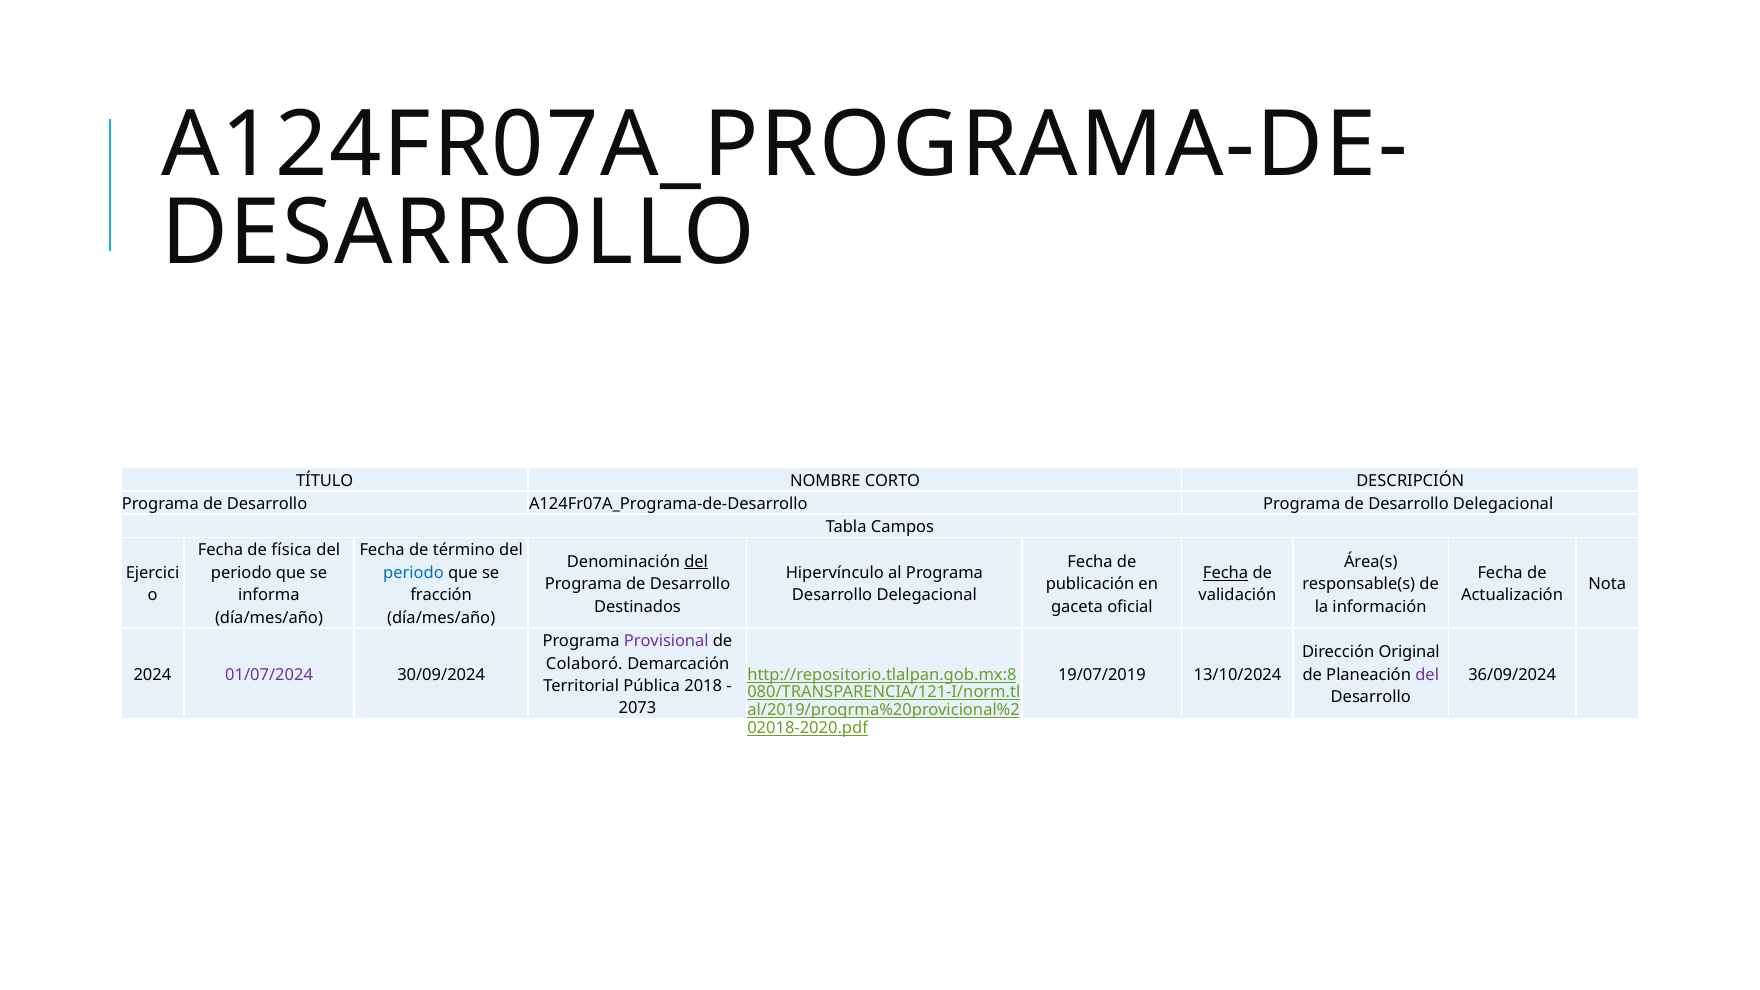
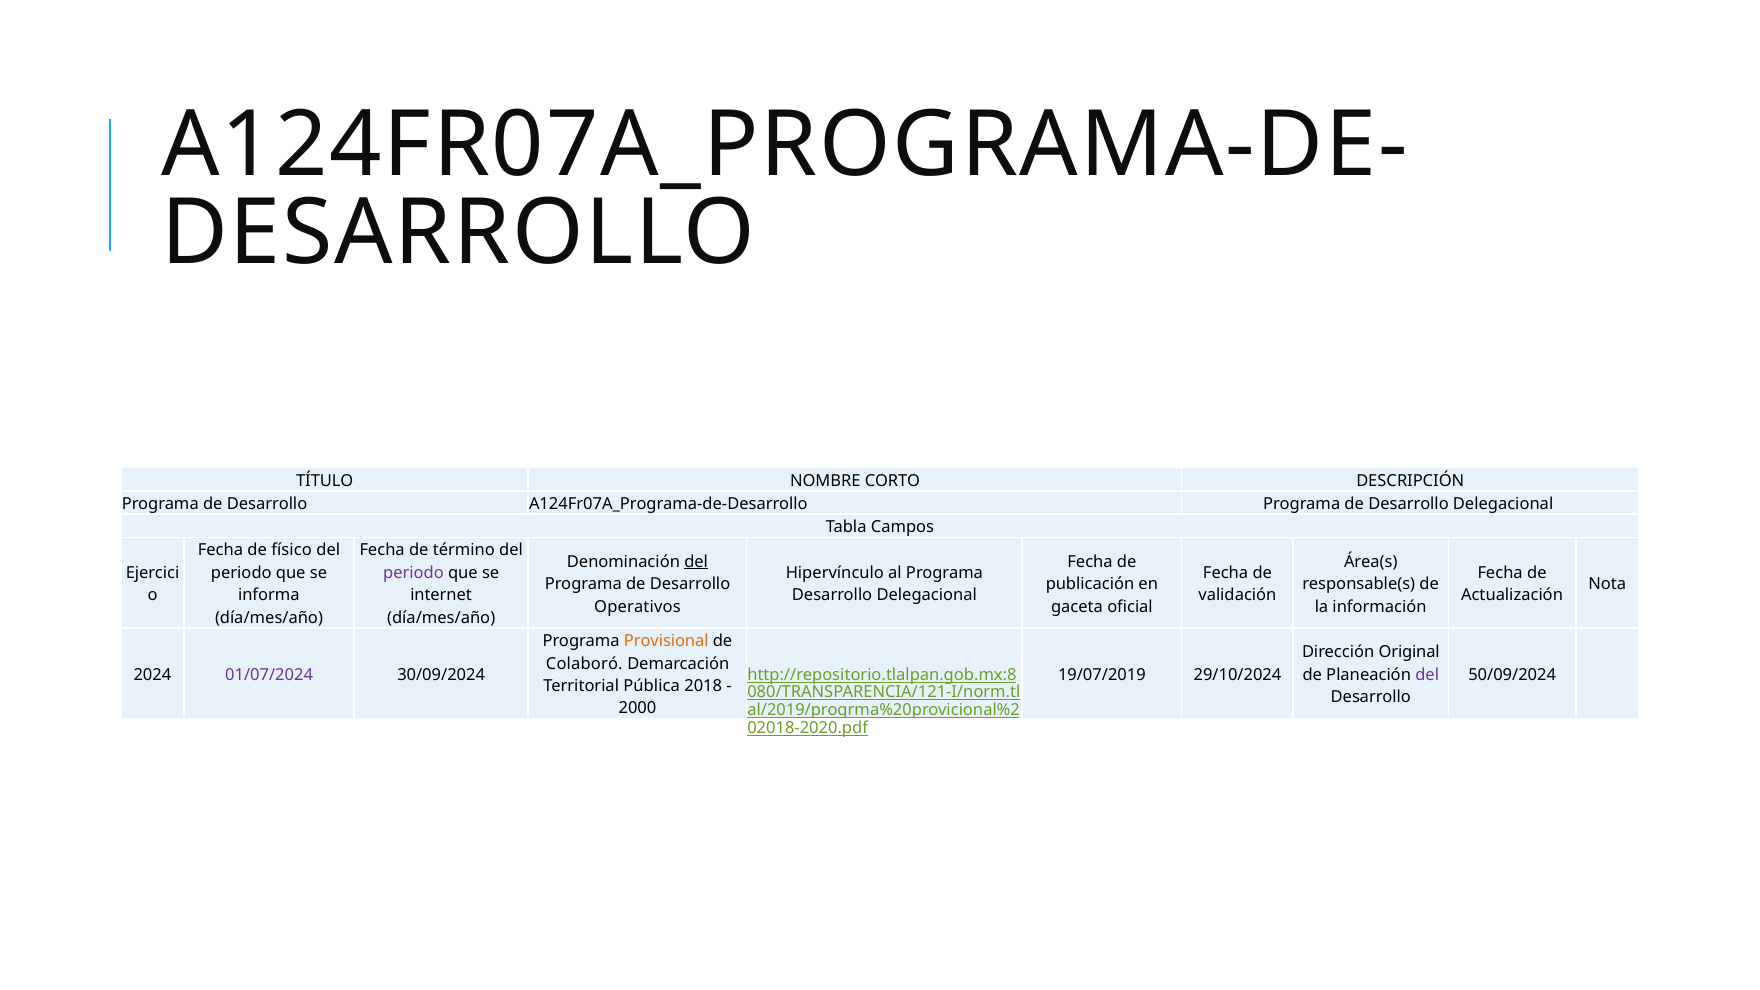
física: física -> físico
periodo at (413, 573) colour: blue -> purple
Fecha at (1226, 573) underline: present -> none
fracción: fracción -> internet
Destinados: Destinados -> Operativos
Provisional colour: purple -> orange
13/10/2024: 13/10/2024 -> 29/10/2024
36/09/2024: 36/09/2024 -> 50/09/2024
2073: 2073 -> 2000
